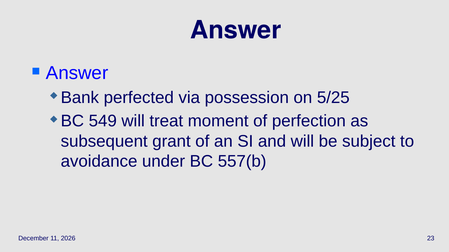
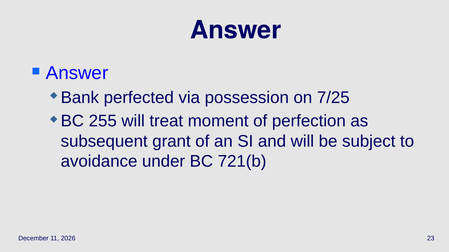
5/25: 5/25 -> 7/25
549: 549 -> 255
557(b: 557(b -> 721(b
